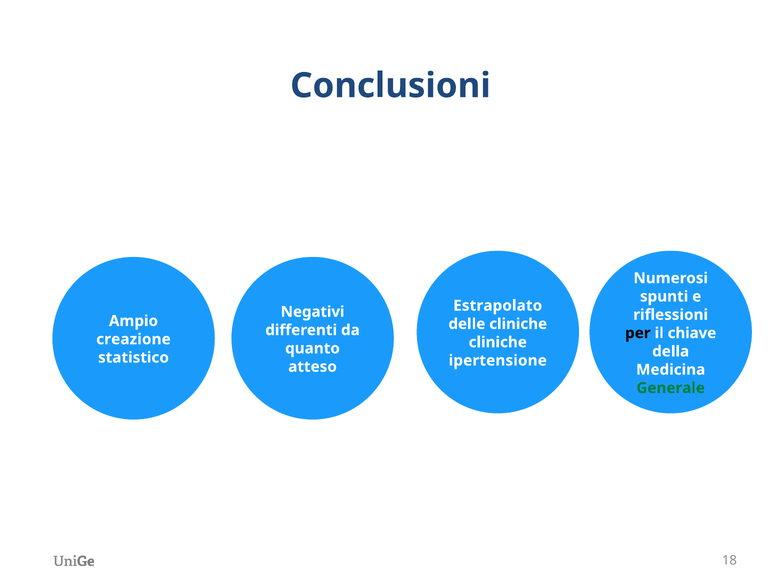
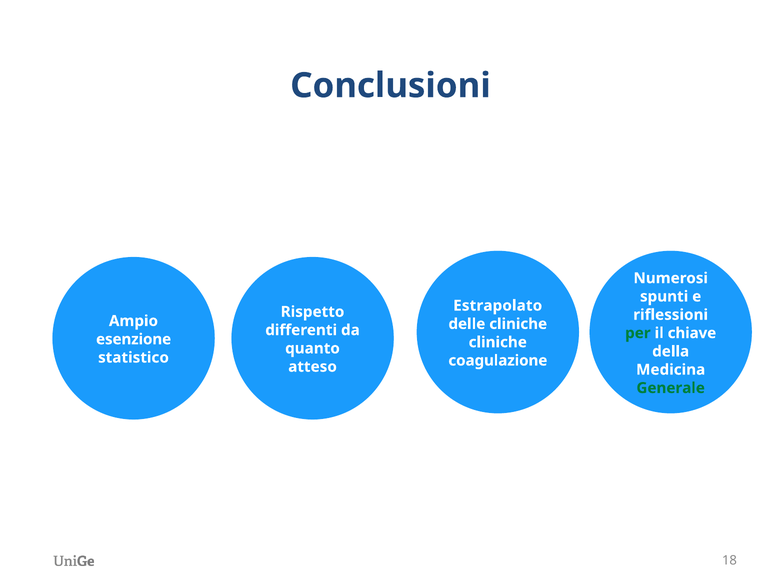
Negativi: Negativi -> Rispetto
per colour: black -> green
creazione: creazione -> esenzione
ipertensione: ipertensione -> coagulazione
